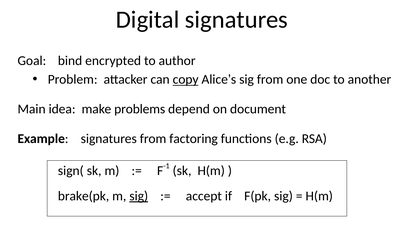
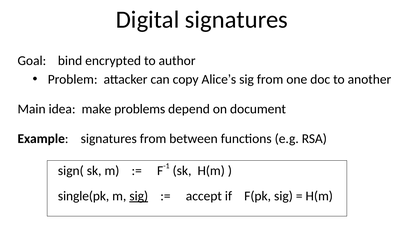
copy underline: present -> none
factoring: factoring -> between
brake(pk: brake(pk -> single(pk
